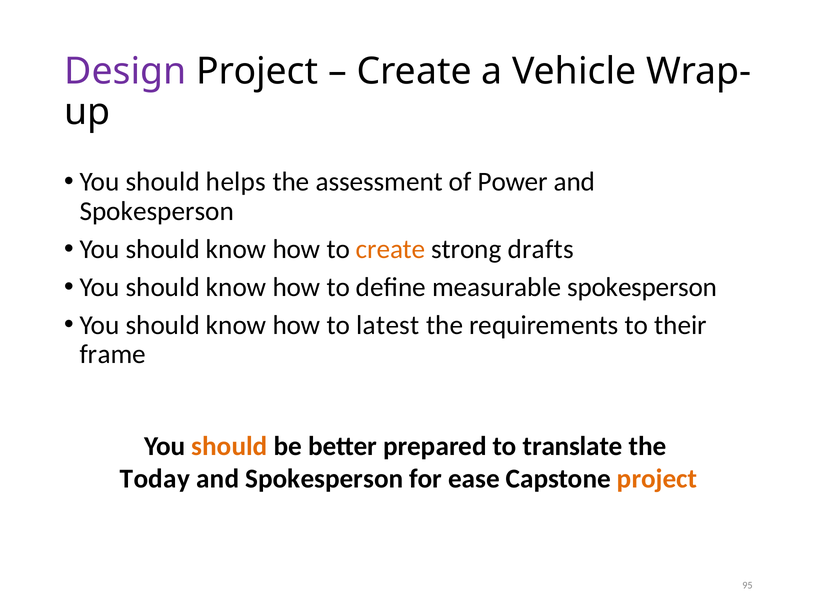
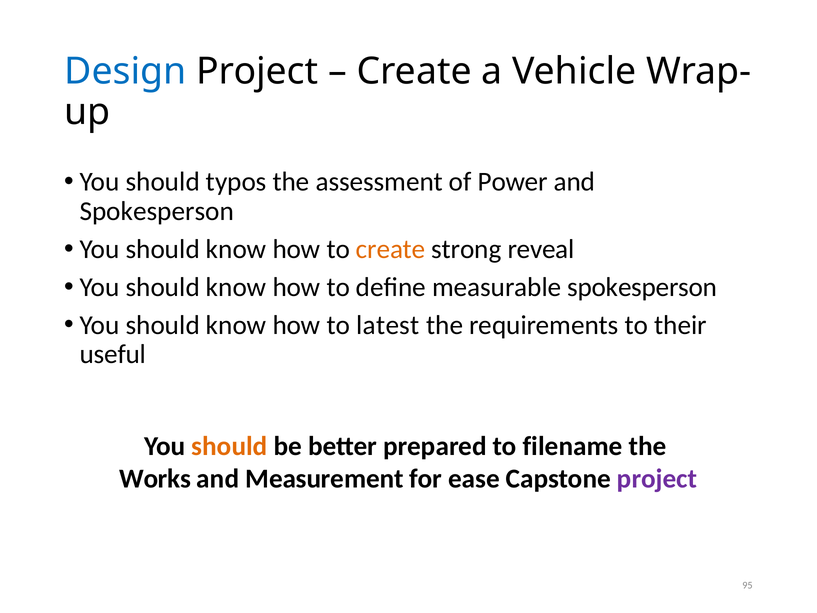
Design colour: purple -> blue
helps: helps -> typos
drafts: drafts -> reveal
frame: frame -> useful
translate: translate -> filename
Today: Today -> Works
Spokesperson at (324, 479): Spokesperson -> Measurement
project at (657, 479) colour: orange -> purple
